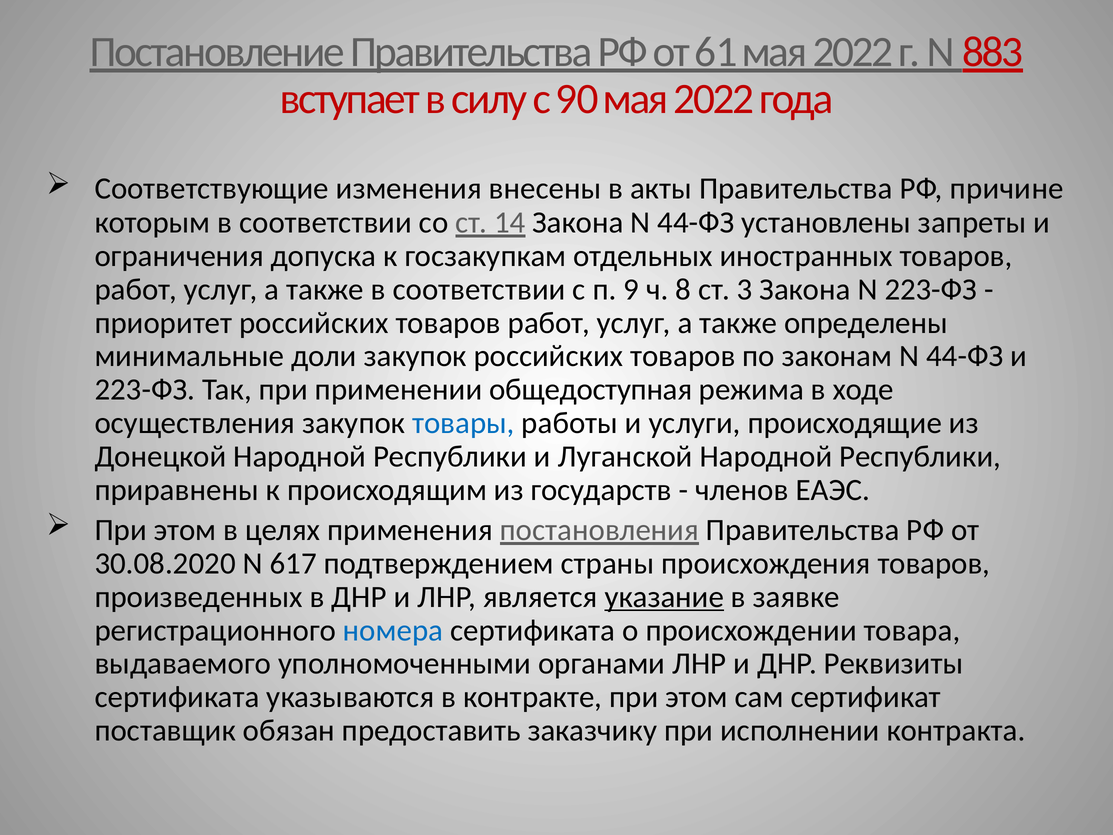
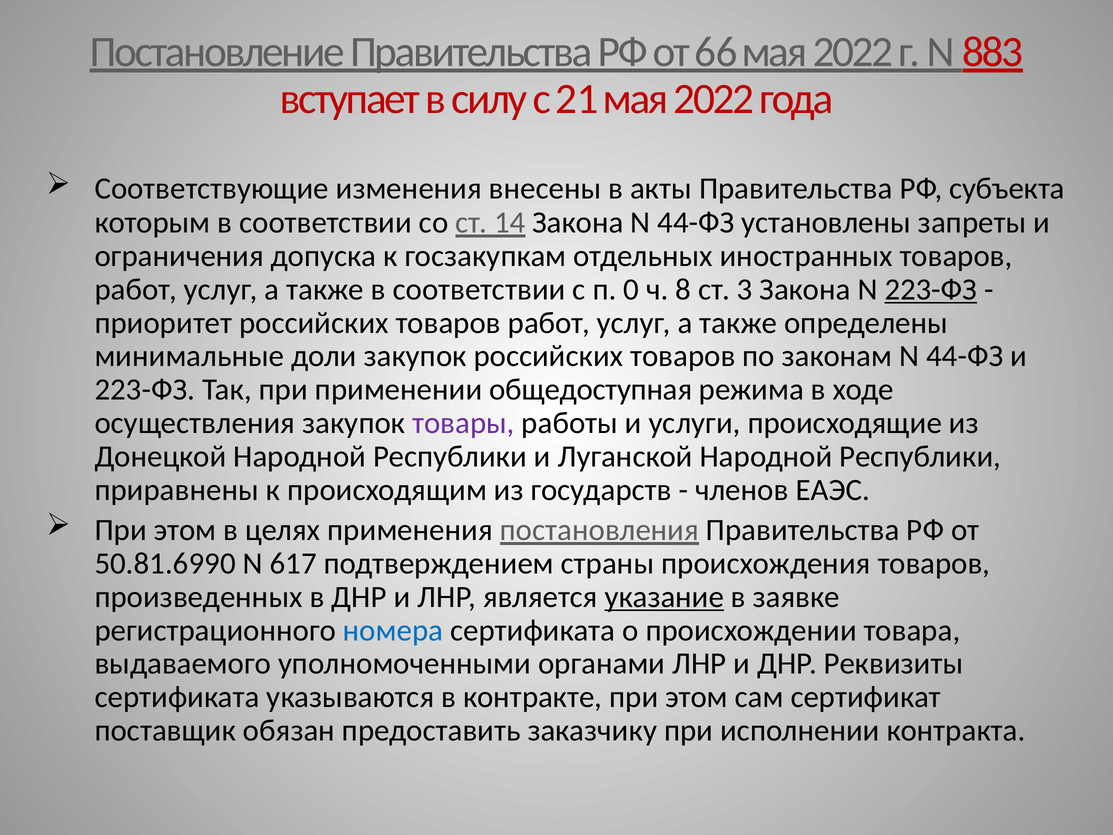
61: 61 -> 66
90: 90 -> 21
причине: причине -> субъекта
9: 9 -> 0
223-ФЗ at (931, 289) underline: none -> present
товары colour: blue -> purple
30.08.2020: 30.08.2020 -> 50.81.6990
